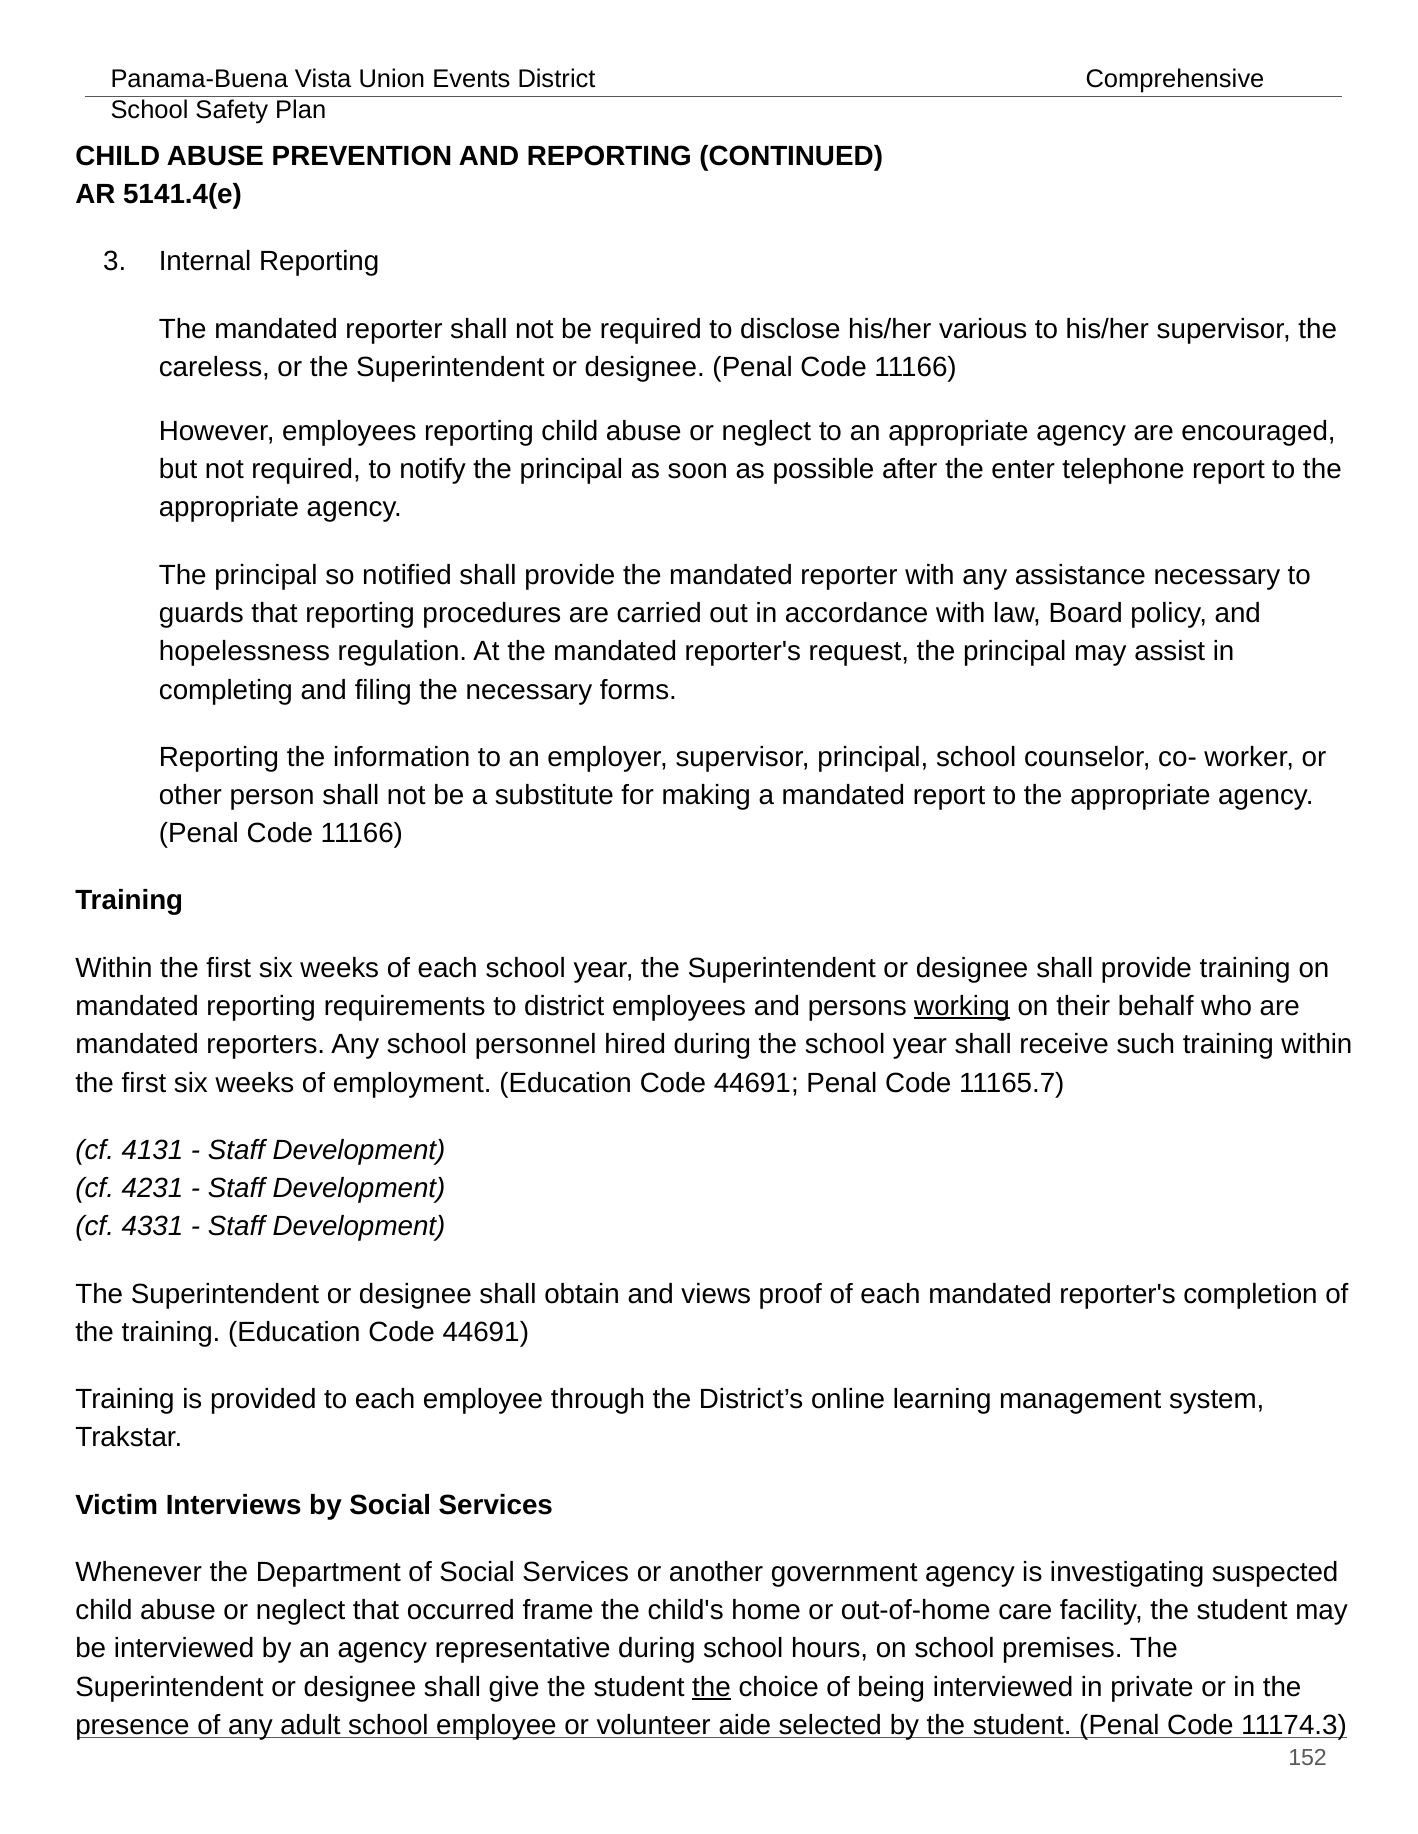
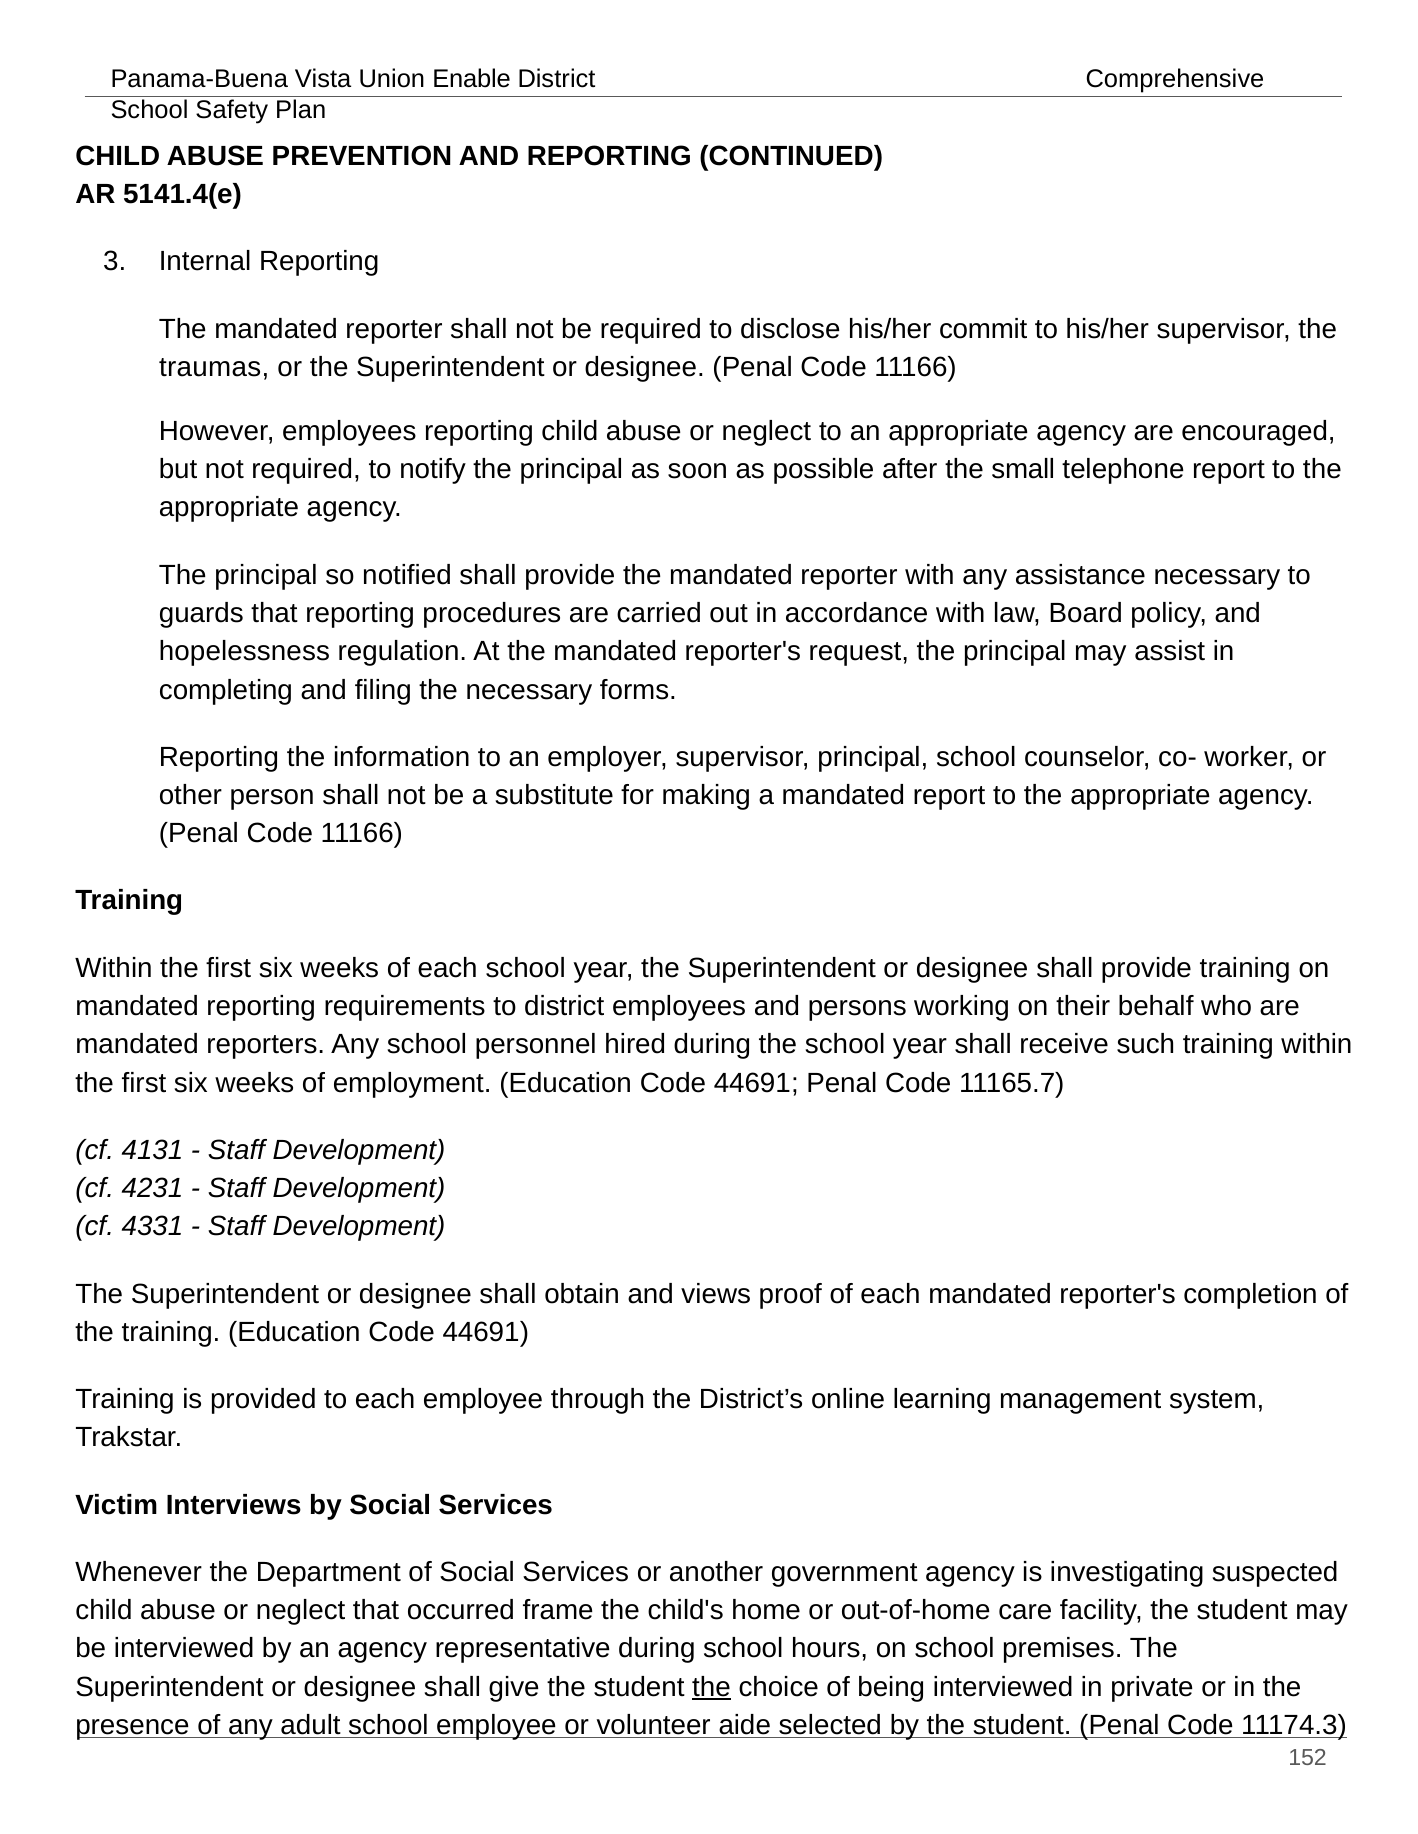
Events: Events -> Enable
various: various -> commit
careless: careless -> traumas
enter: enter -> small
working underline: present -> none
